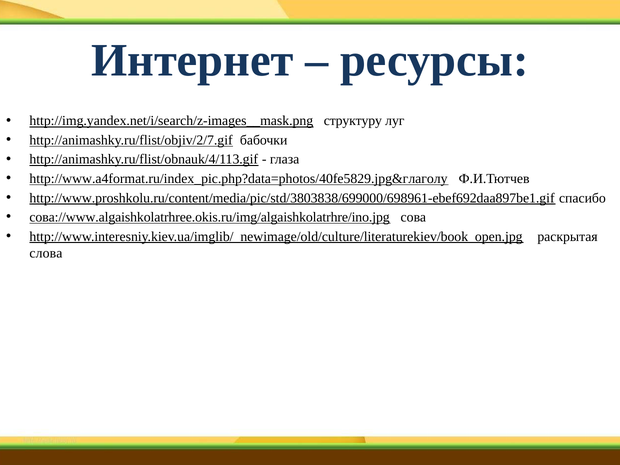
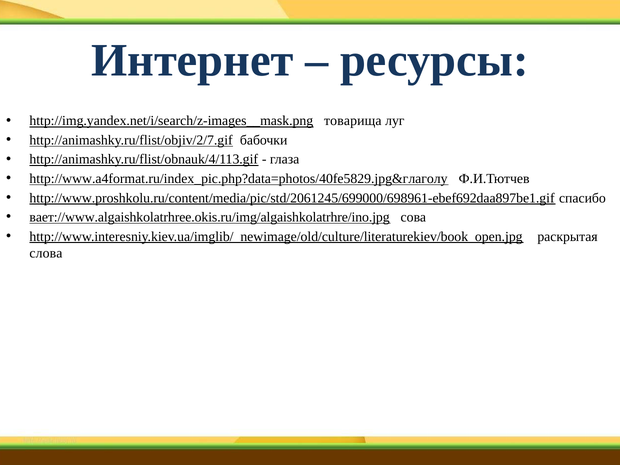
структуру: структуру -> товарища
http://www.proshkolu.ru/content/media/pic/std/3803838/699000/698961-ebef692daa897be1.gif: http://www.proshkolu.ru/content/media/pic/std/3803838/699000/698961-ebef692daa897be1.gif -> http://www.proshkolu.ru/content/media/pic/std/2061245/699000/698961-ebef692daa897be1.gif
сова://www.algaishkolatrhree.okis.ru/img/algaishkolatrhre/ino.jpg: сова://www.algaishkolatrhree.okis.ru/img/algaishkolatrhre/ino.jpg -> вает://www.algaishkolatrhree.okis.ru/img/algaishkolatrhre/ino.jpg
